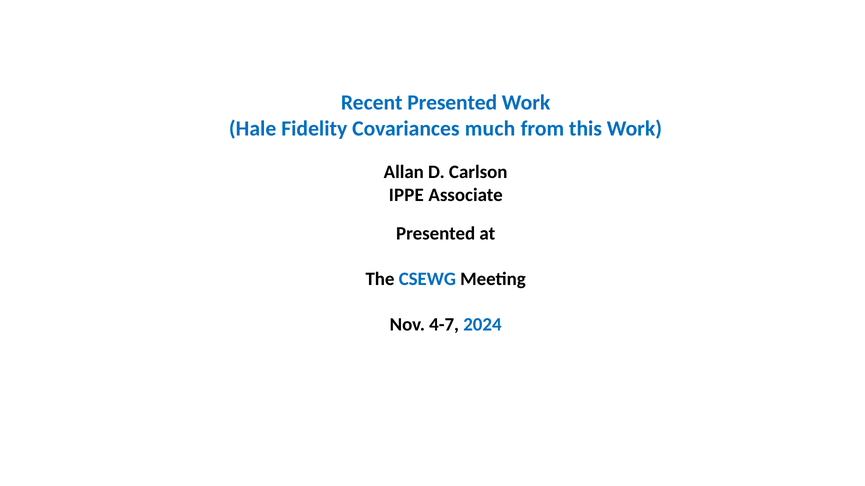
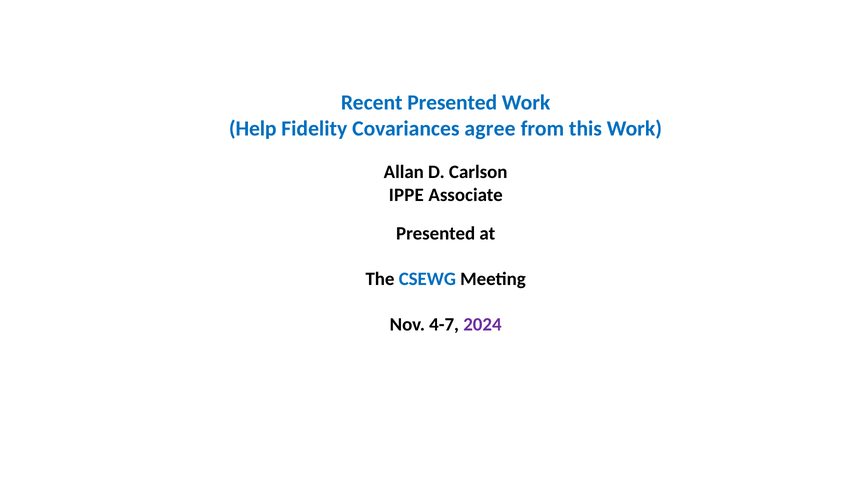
Hale: Hale -> Help
much: much -> agree
2024 colour: blue -> purple
